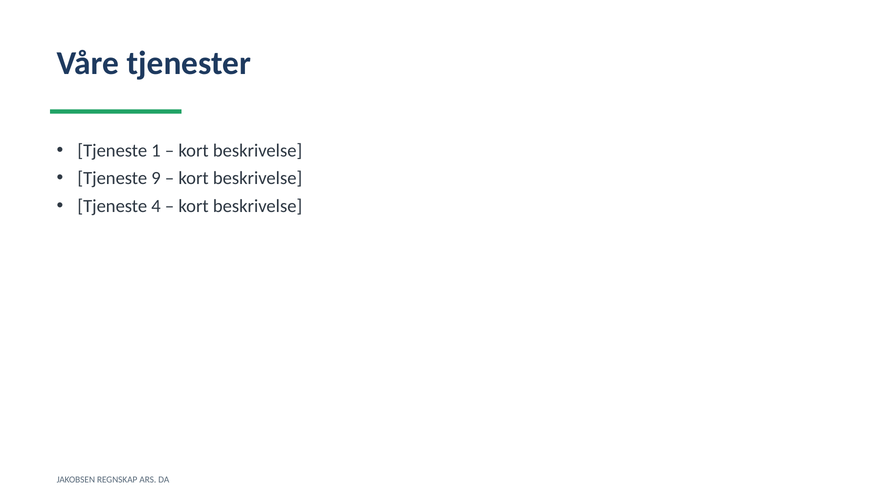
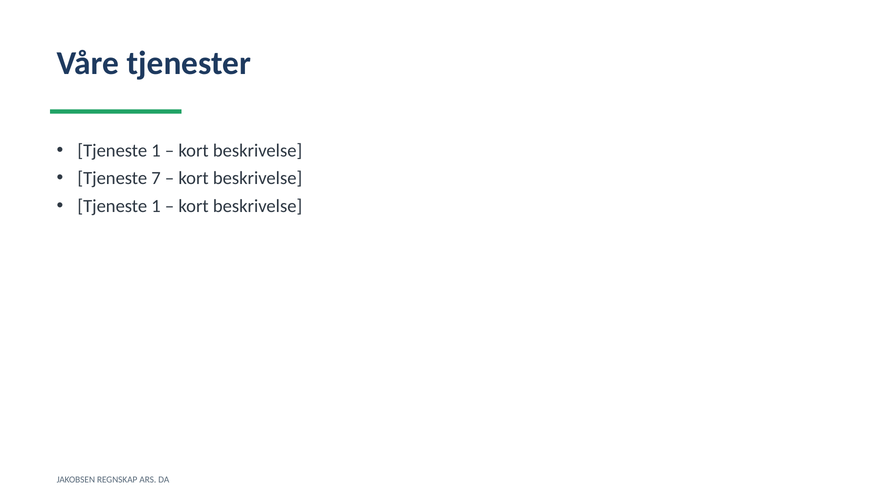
9: 9 -> 7
4 at (156, 206): 4 -> 1
